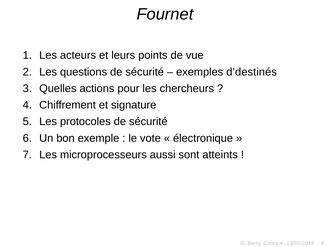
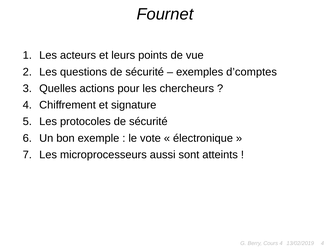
d’destinés: d’destinés -> d’comptes
